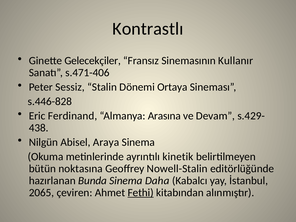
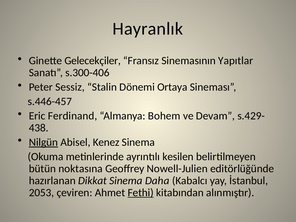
Kontrastlı: Kontrastlı -> Hayranlık
Kullanır: Kullanır -> Yapıtlar
s.471-406: s.471-406 -> s.300-406
s.446-828: s.446-828 -> s.446-457
Arasına: Arasına -> Bohem
Nilgün underline: none -> present
Araya: Araya -> Kenez
kinetik: kinetik -> kesilen
Nowell-Stalin: Nowell-Stalin -> Nowell-Julien
Bunda: Bunda -> Dikkat
2065: 2065 -> 2053
